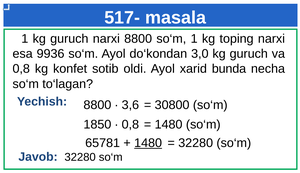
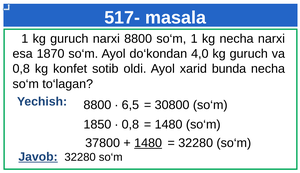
kg toping: toping -> necha
9936: 9936 -> 1870
3,0: 3,0 -> 4,0
3,6: 3,6 -> 6,5
65781: 65781 -> 37800
Javob underline: none -> present
